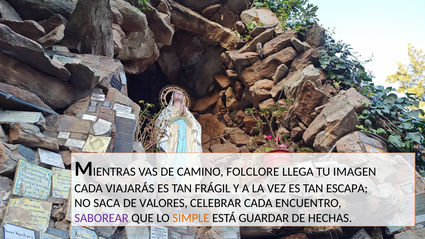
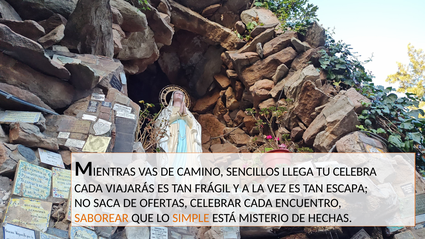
FOLCLORE: FOLCLORE -> SENCILLOS
IMAGEN: IMAGEN -> CELEBRA
VALORES: VALORES -> OFERTAS
SABOREAR colour: purple -> orange
GUARDAR: GUARDAR -> MISTERIO
